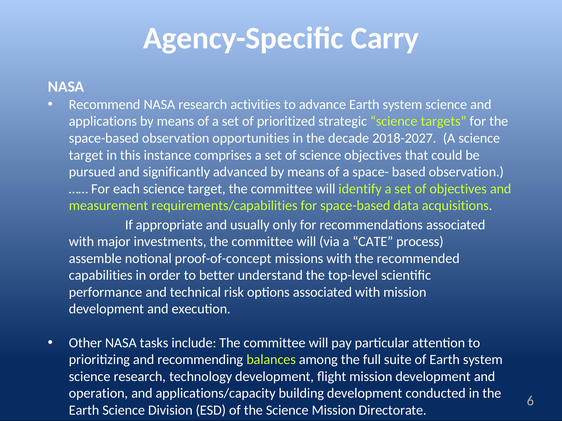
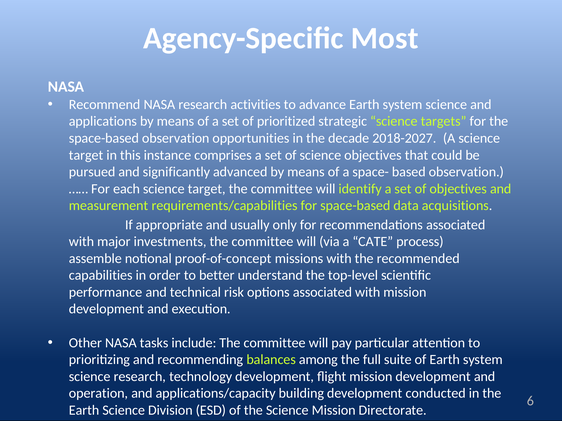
Carry: Carry -> Most
